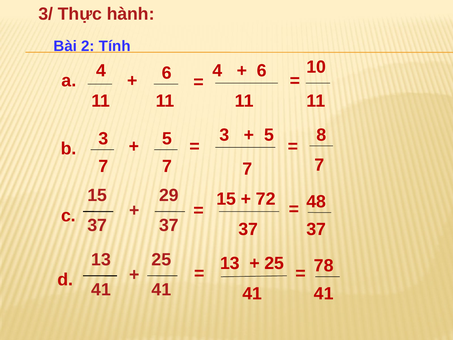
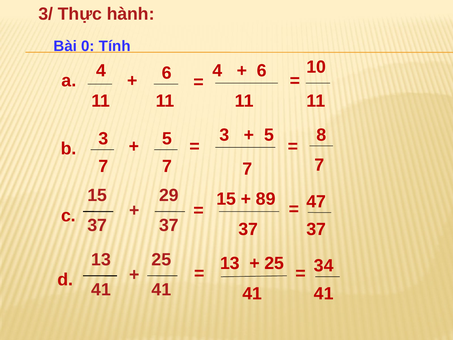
2: 2 -> 0
72: 72 -> 89
48: 48 -> 47
78: 78 -> 34
